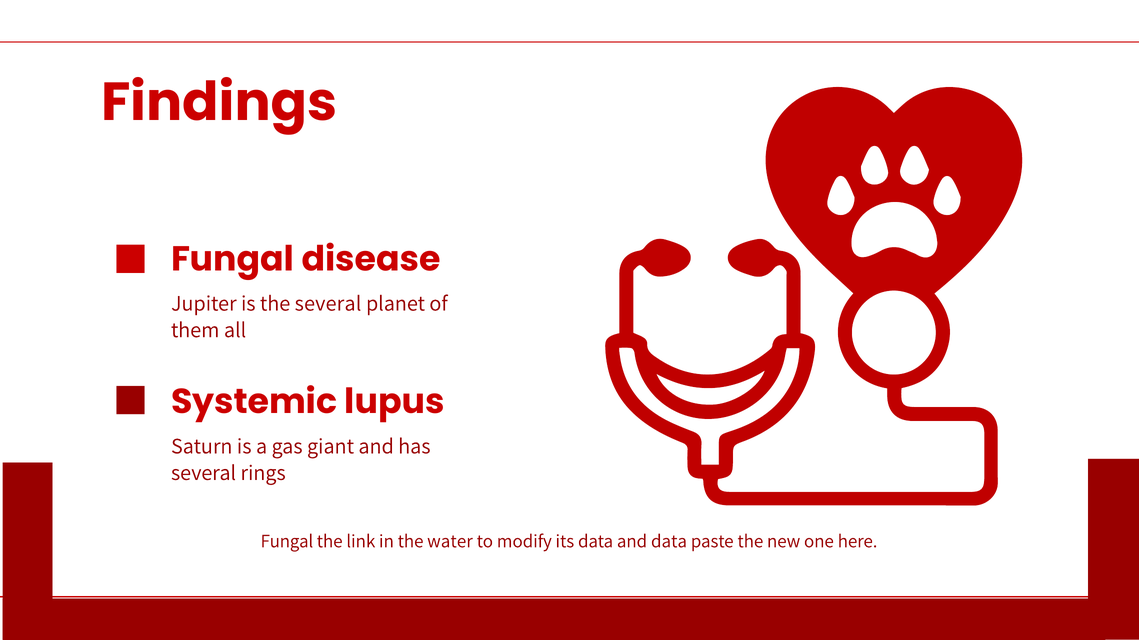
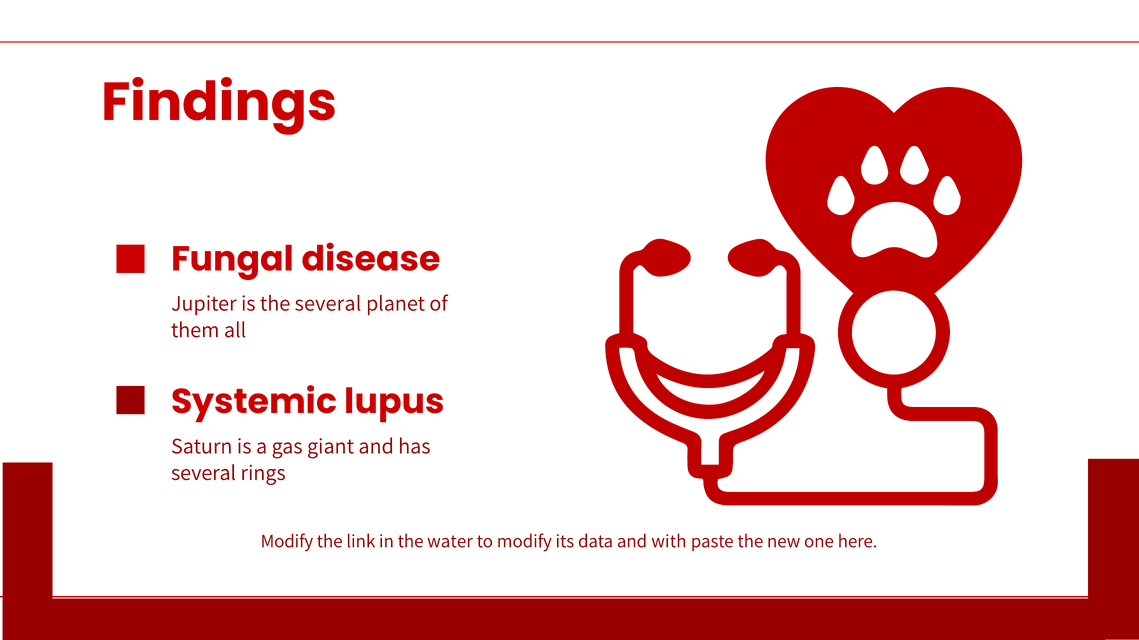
Fungal at (287, 542): Fungal -> Modify
and data: data -> with
